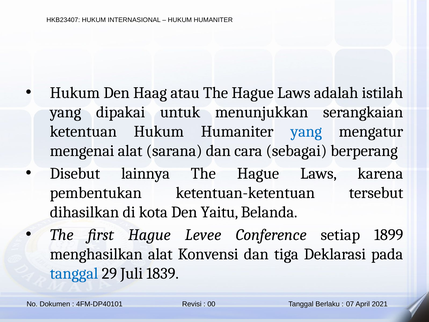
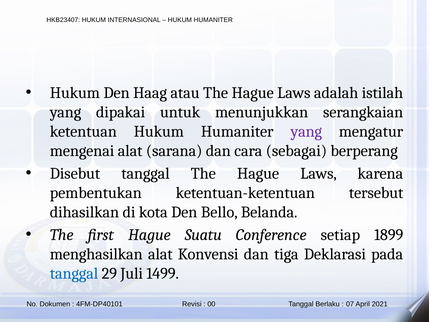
yang at (306, 131) colour: blue -> purple
Disebut lainnya: lainnya -> tanggal
Yaitu: Yaitu -> Bello
Levee: Levee -> Suatu
1839: 1839 -> 1499
